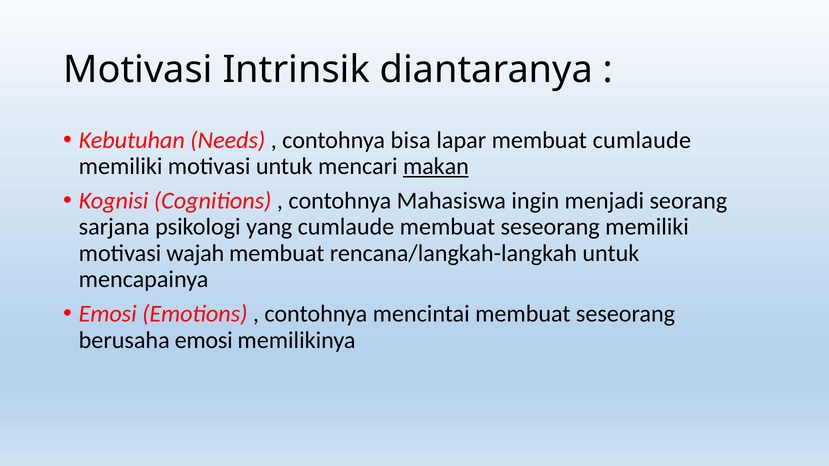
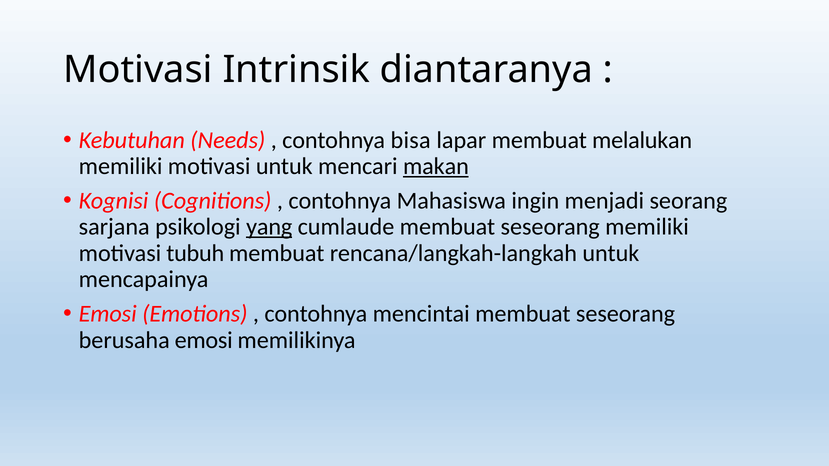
membuat cumlaude: cumlaude -> melalukan
yang underline: none -> present
wajah: wajah -> tubuh
